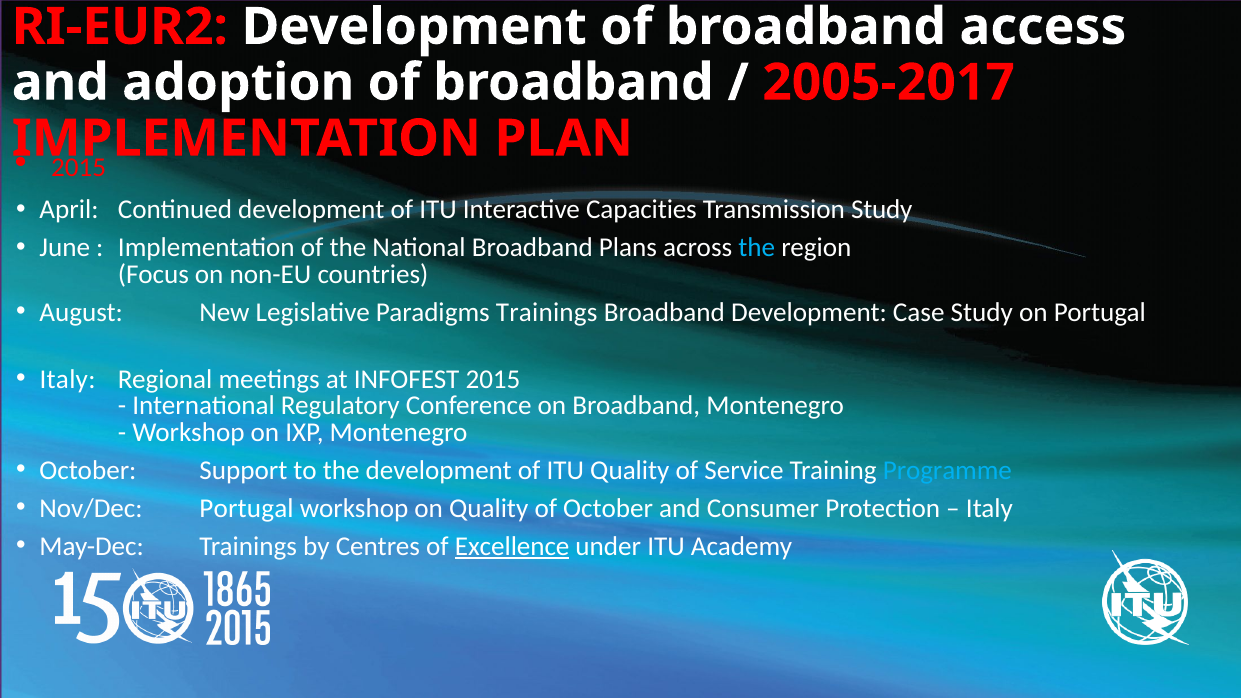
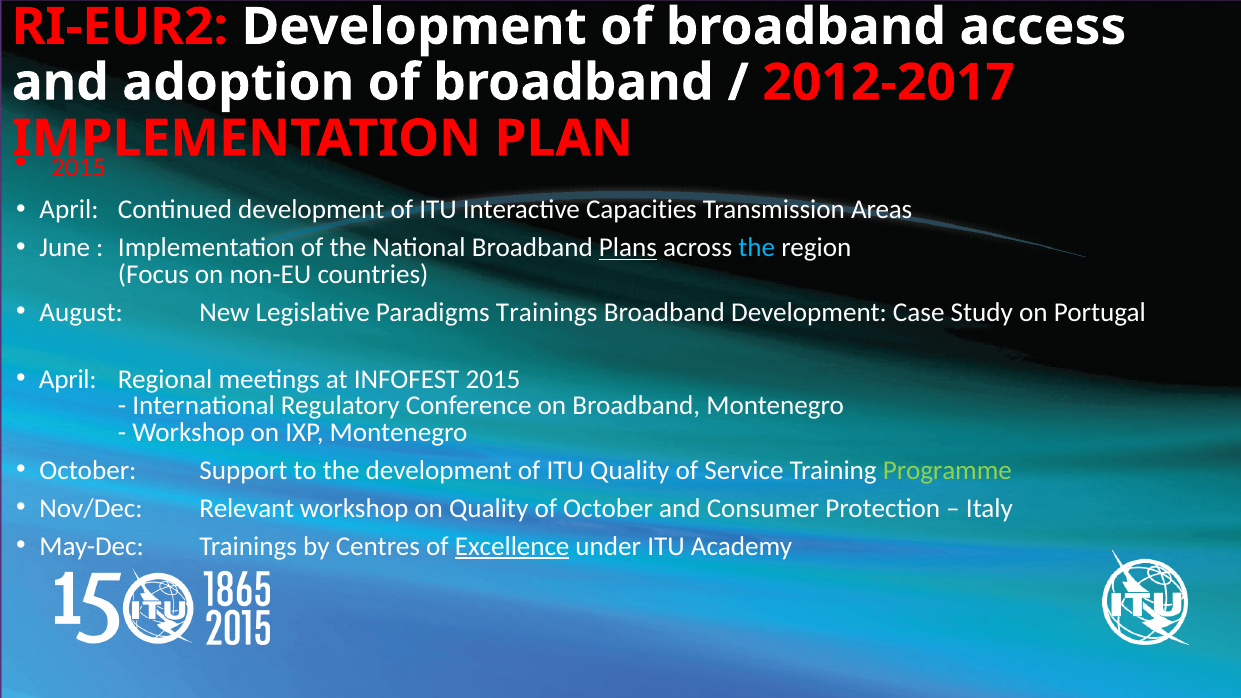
2005-2017: 2005-2017 -> 2012-2017
Transmission Study: Study -> Areas
Plans underline: none -> present
Italy at (68, 380): Italy -> April
Programme colour: light blue -> light green
Nov/Dec Portugal: Portugal -> Relevant
